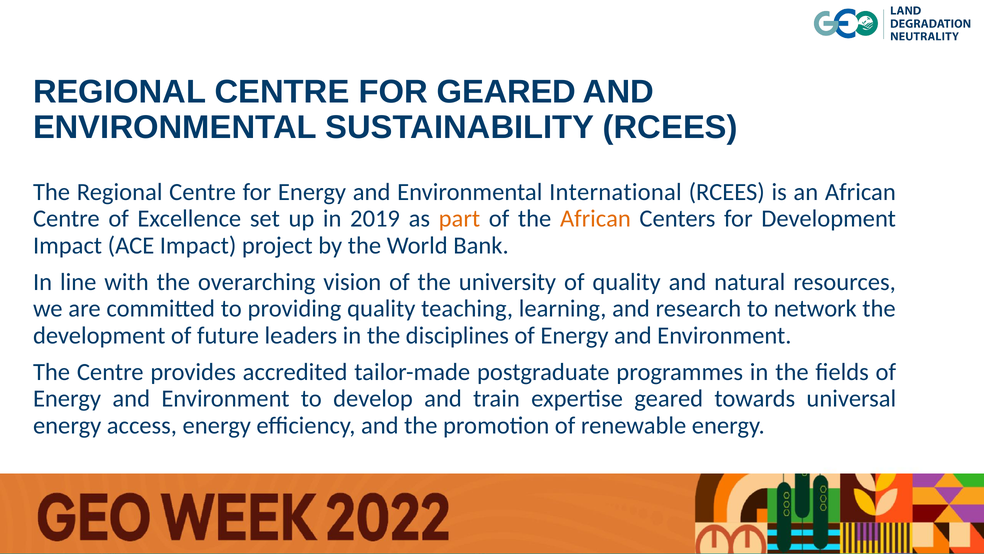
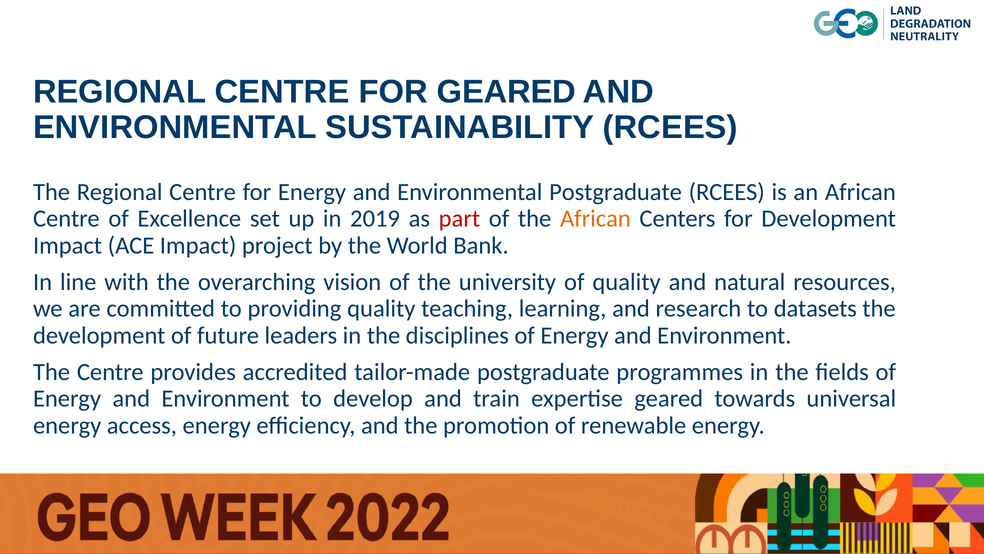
Environmental International: International -> Postgraduate
part colour: orange -> red
network: network -> datasets
